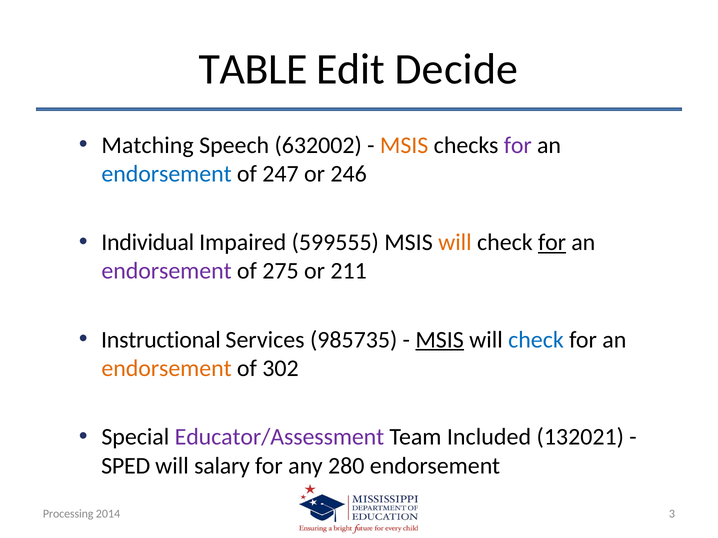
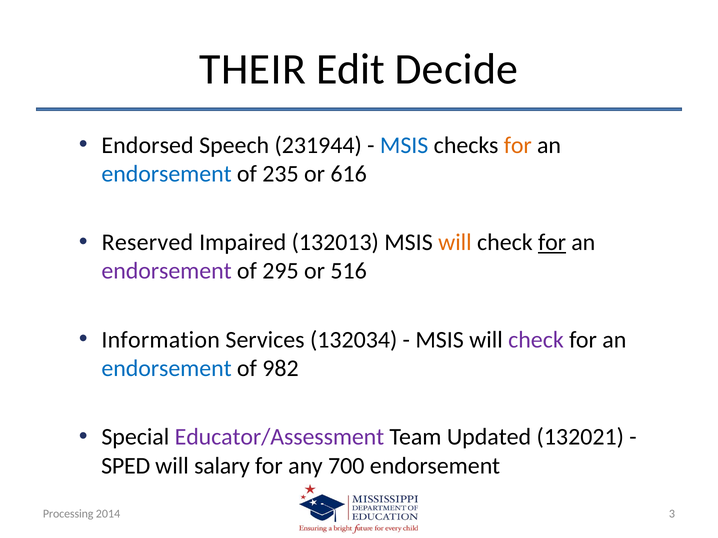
TABLE: TABLE -> THEIR
Matching: Matching -> Endorsed
632002: 632002 -> 231944
MSIS at (404, 145) colour: orange -> blue
for at (518, 145) colour: purple -> orange
247: 247 -> 235
246: 246 -> 616
Individual: Individual -> Reserved
599555: 599555 -> 132013
275: 275 -> 295
211: 211 -> 516
Instructional: Instructional -> Information
985735: 985735 -> 132034
MSIS at (440, 340) underline: present -> none
check at (536, 340) colour: blue -> purple
endorsement at (167, 369) colour: orange -> blue
302: 302 -> 982
Included: Included -> Updated
280: 280 -> 700
